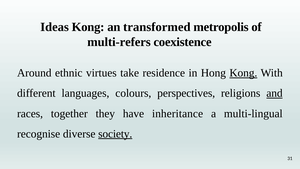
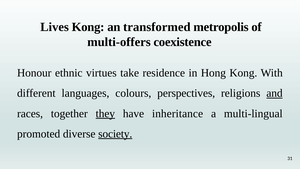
Ideas: Ideas -> Lives
multi-refers: multi-refers -> multi-offers
Around: Around -> Honour
Kong at (243, 73) underline: present -> none
they underline: none -> present
recognise: recognise -> promoted
